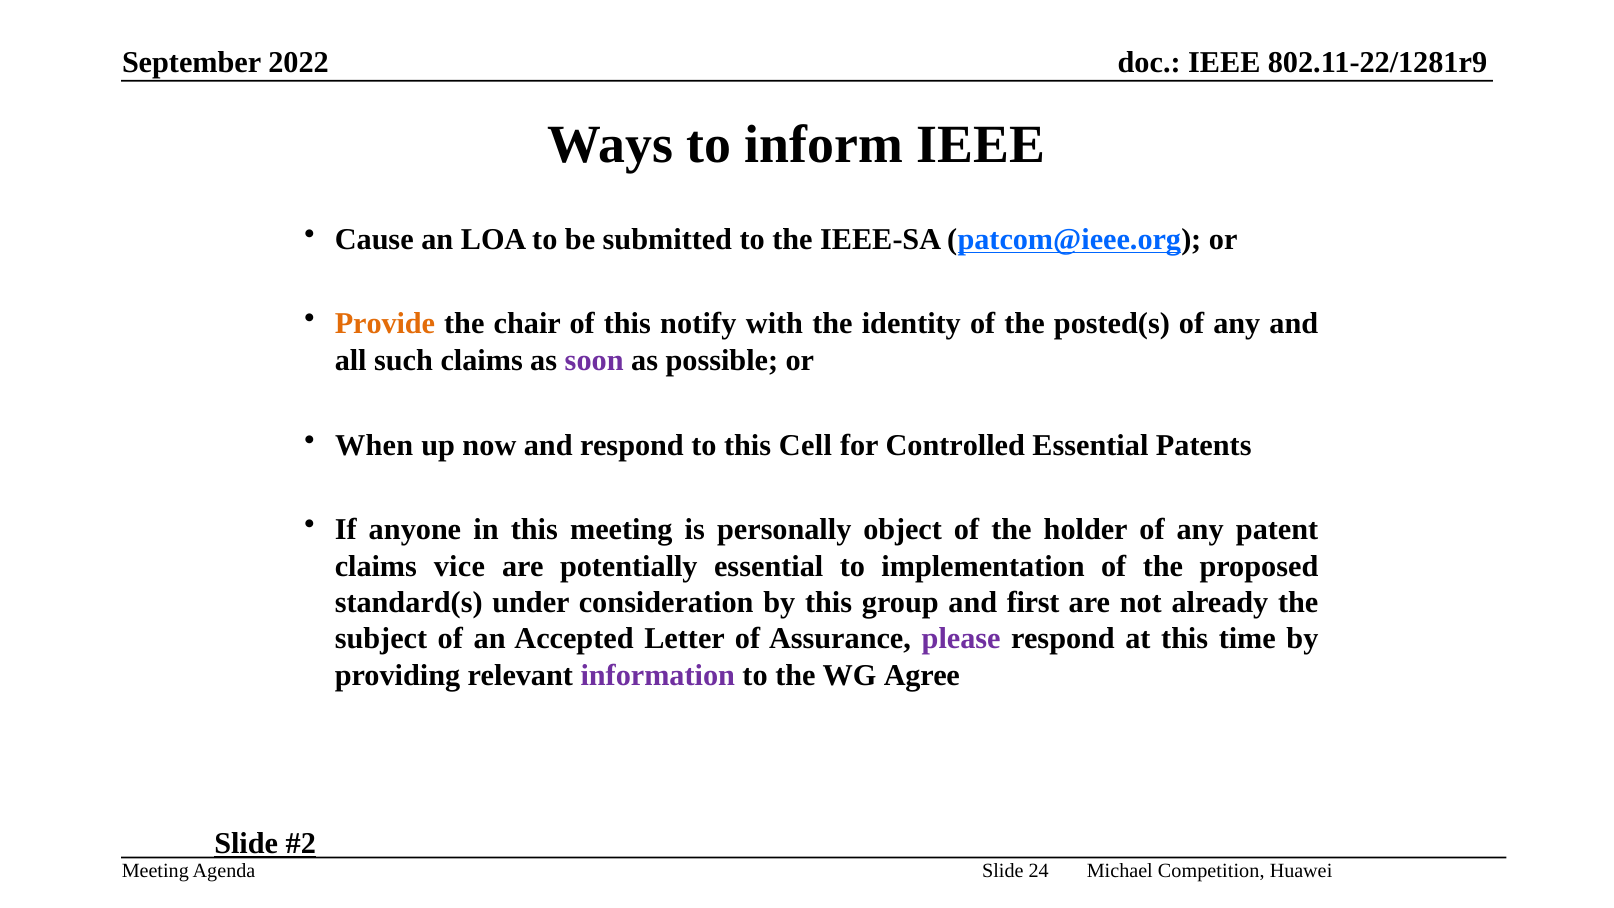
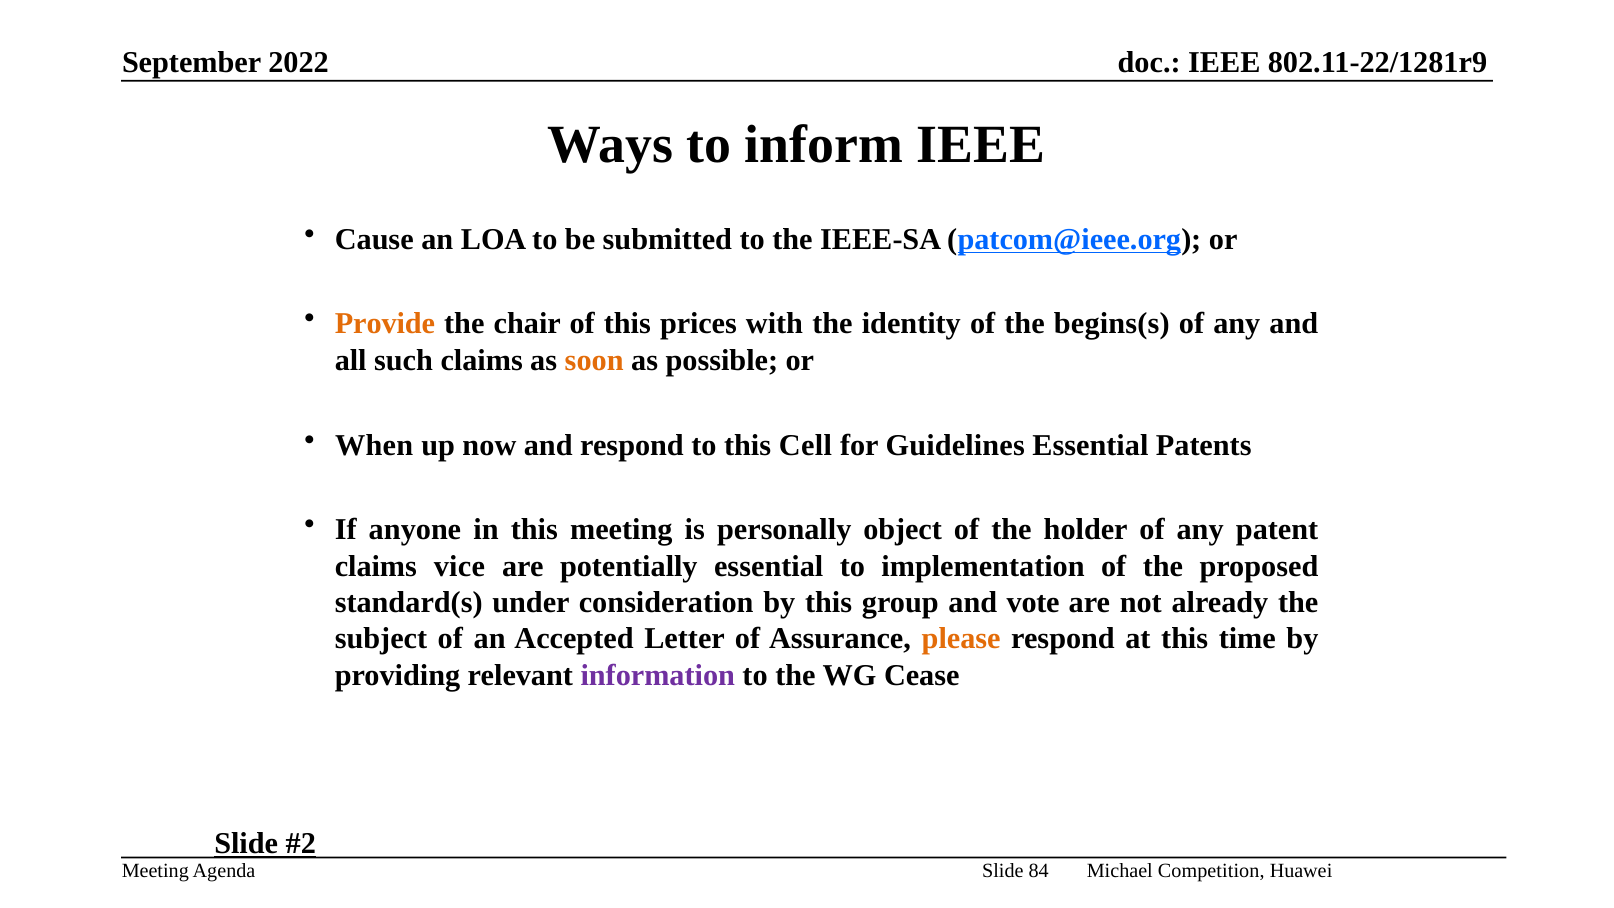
notify: notify -> prices
posted(s: posted(s -> begins(s
soon colour: purple -> orange
Controlled: Controlled -> Guidelines
first: first -> vote
please colour: purple -> orange
Agree: Agree -> Cease
24: 24 -> 84
